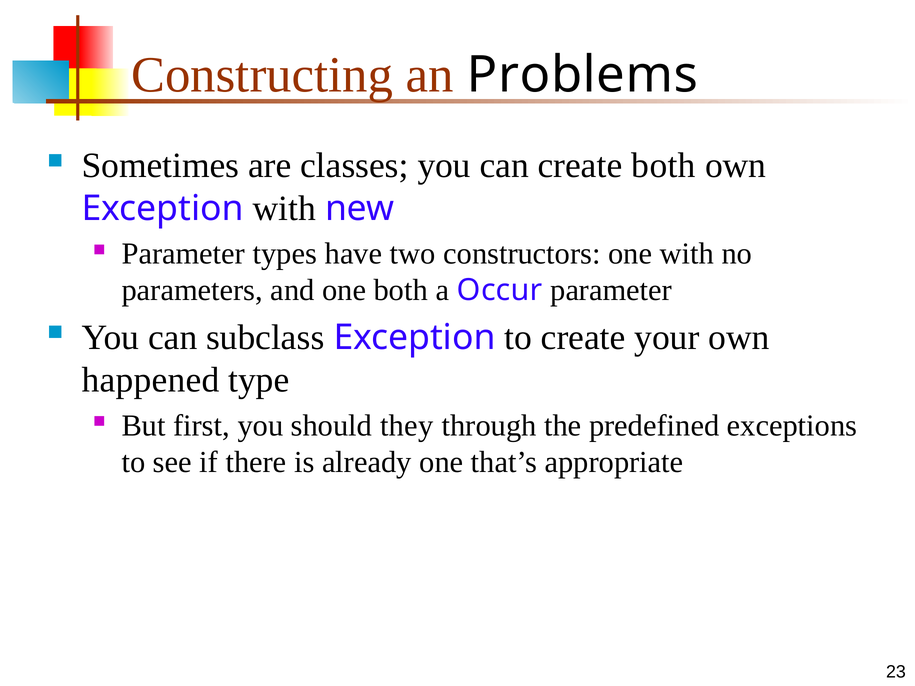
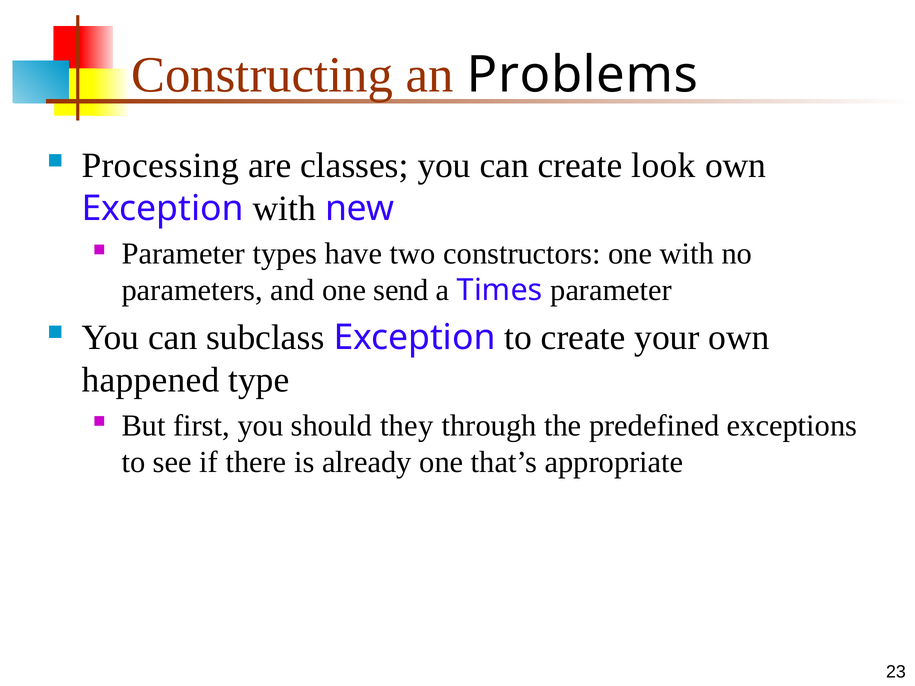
Sometimes: Sometimes -> Processing
create both: both -> look
one both: both -> send
Occur: Occur -> Times
